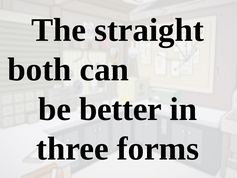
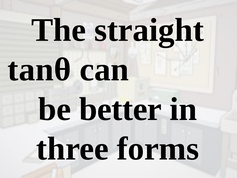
both: both -> tanθ
